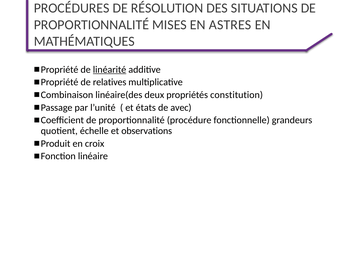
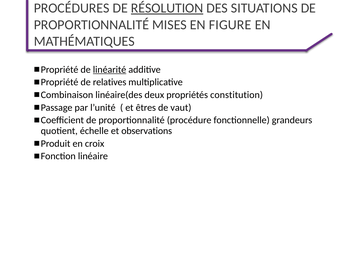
RÉSOLUTION underline: none -> present
ASTRES: ASTRES -> FIGURE
états: états -> êtres
avec: avec -> vaut
